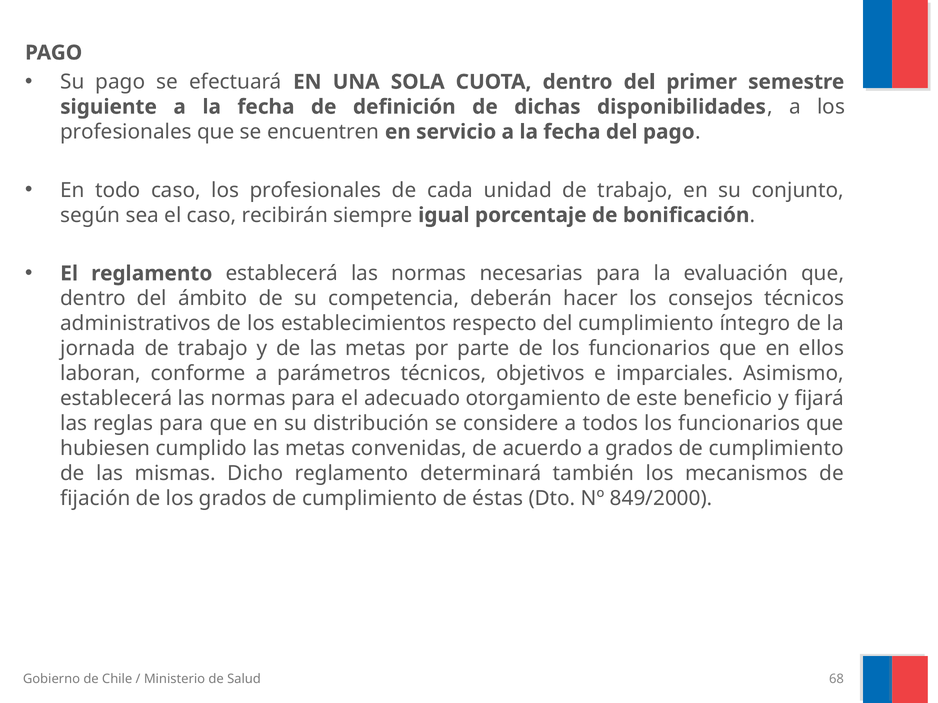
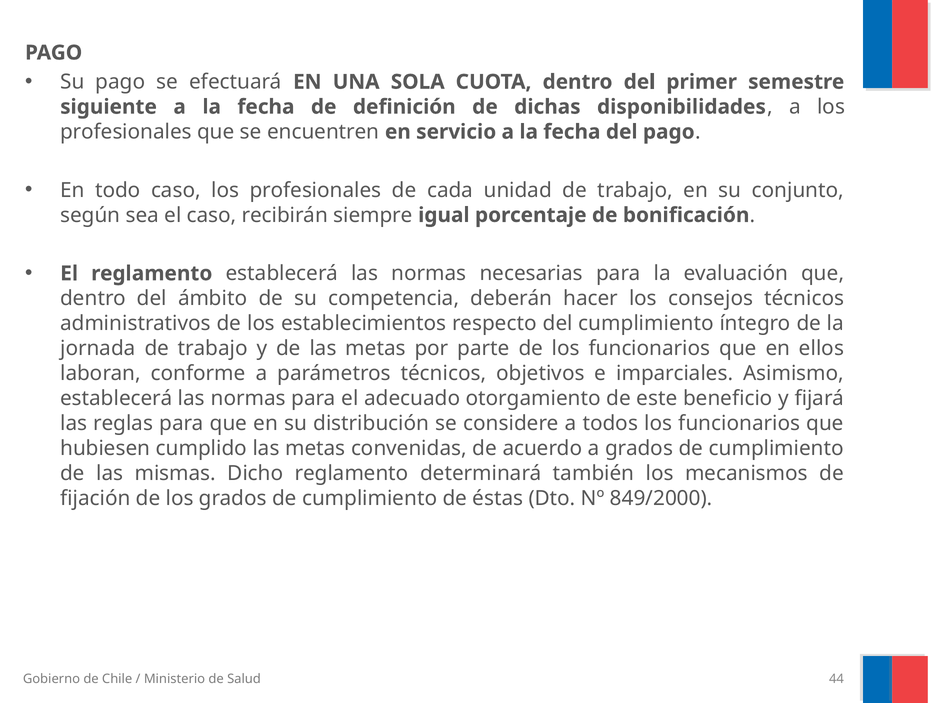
68: 68 -> 44
